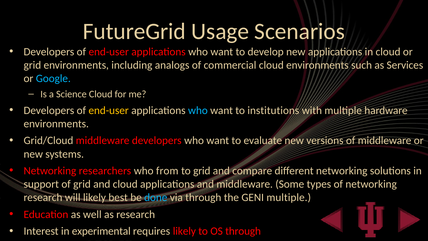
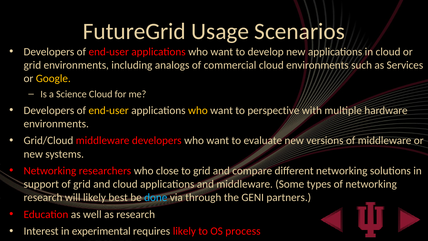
Google colour: light blue -> yellow
who at (198, 110) colour: light blue -> yellow
institutions: institutions -> perspective
from: from -> close
GENI multiple: multiple -> partners
OS through: through -> process
